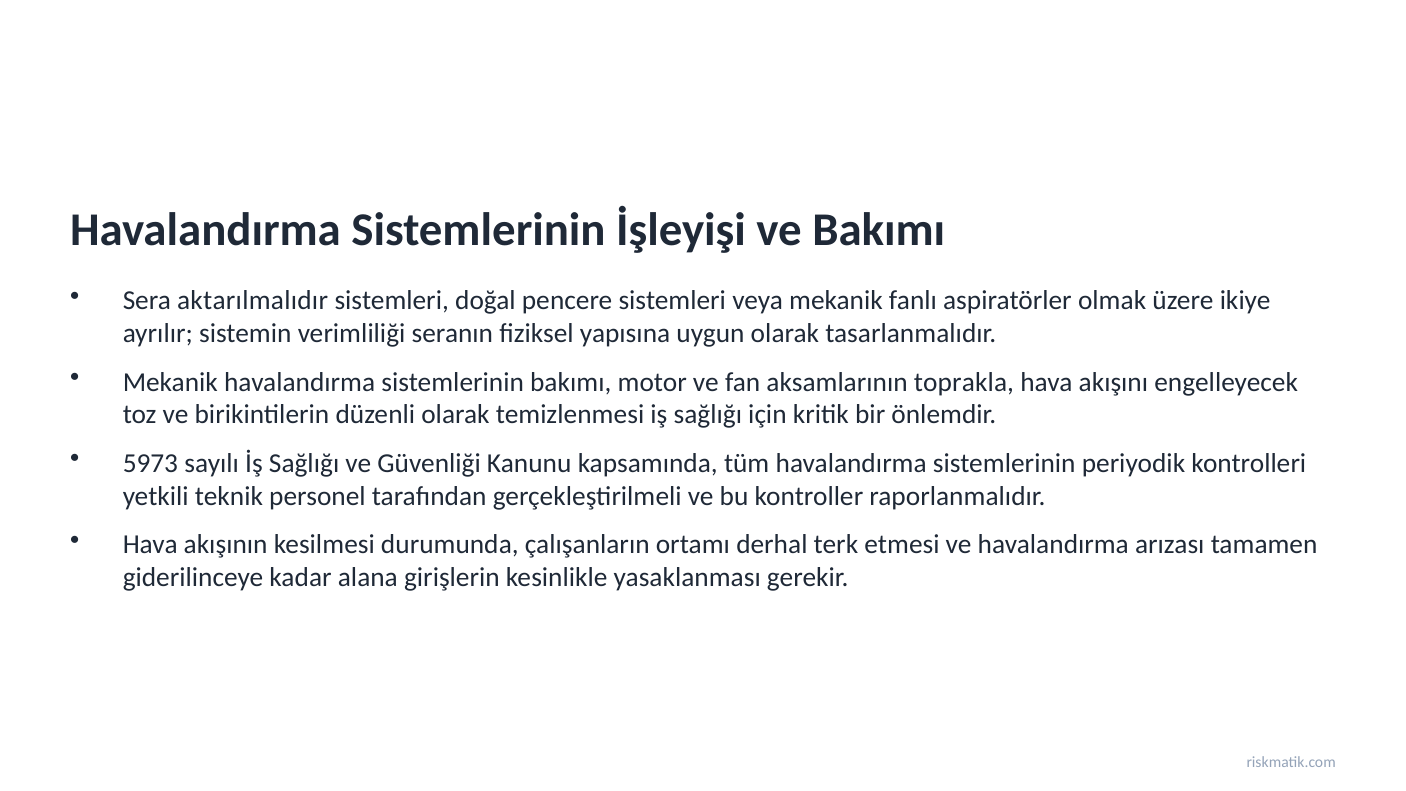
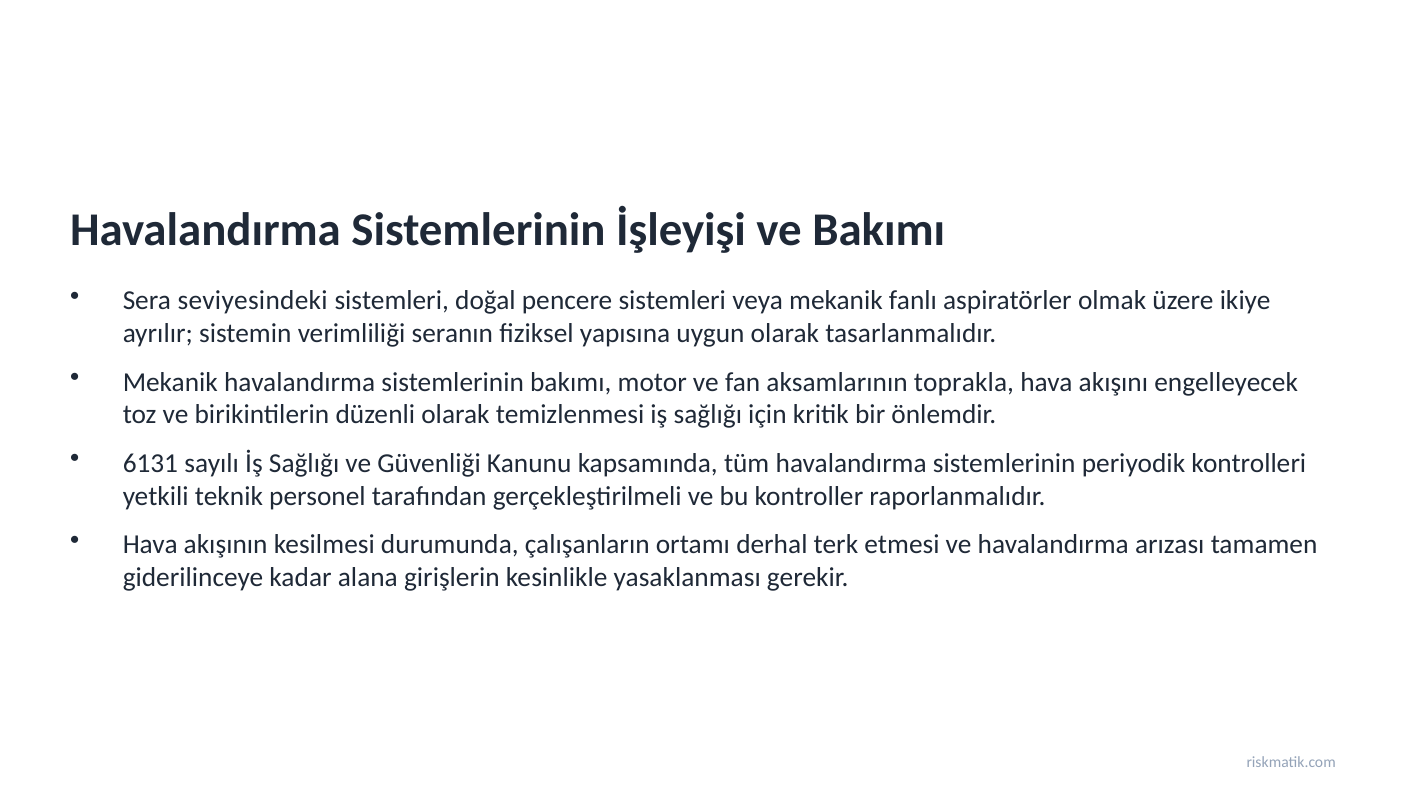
aktarılmalıdır: aktarılmalıdır -> seviyesindeki
5973: 5973 -> 6131
